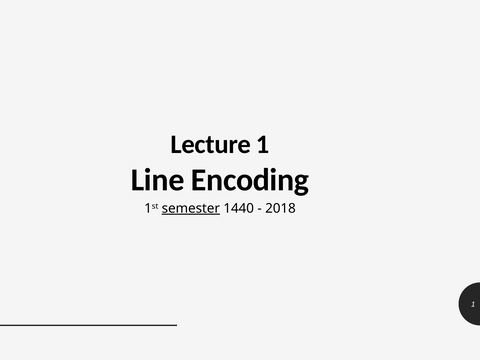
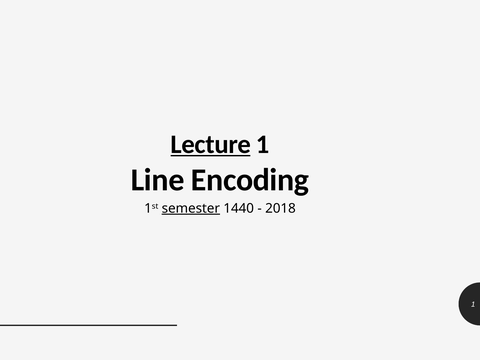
Lecture underline: none -> present
